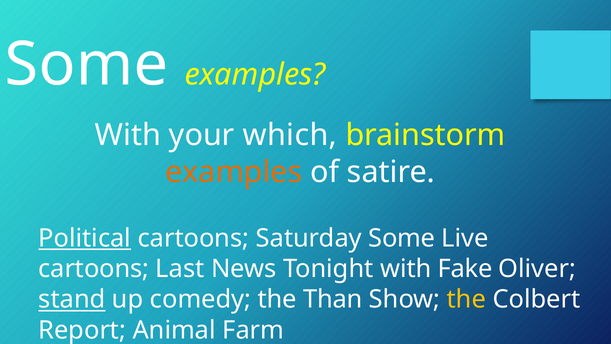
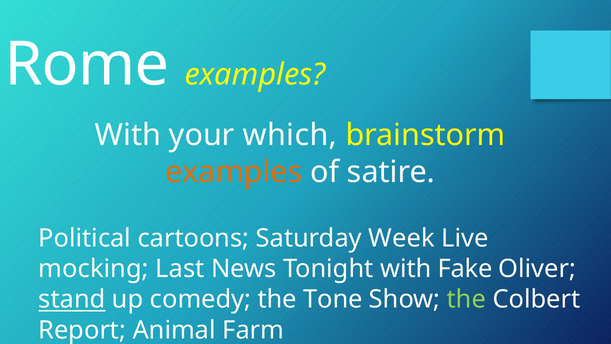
Some at (86, 64): Some -> Rome
Political underline: present -> none
Saturday Some: Some -> Week
cartoons at (94, 269): cartoons -> mocking
Than: Than -> Tone
the at (466, 299) colour: yellow -> light green
